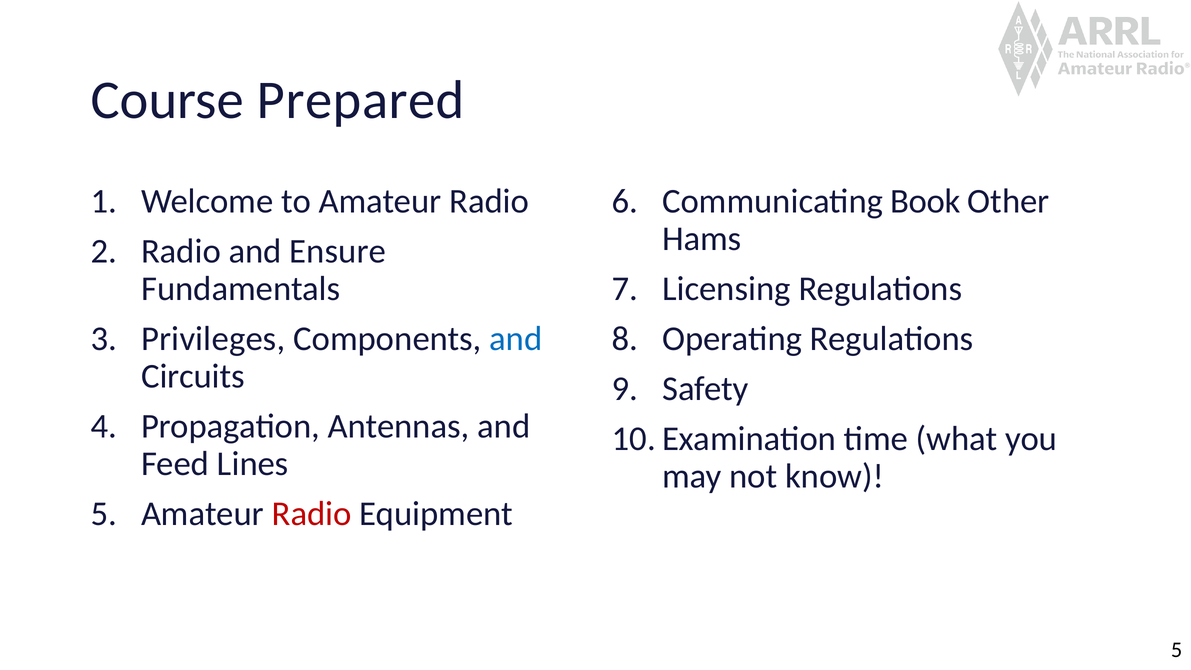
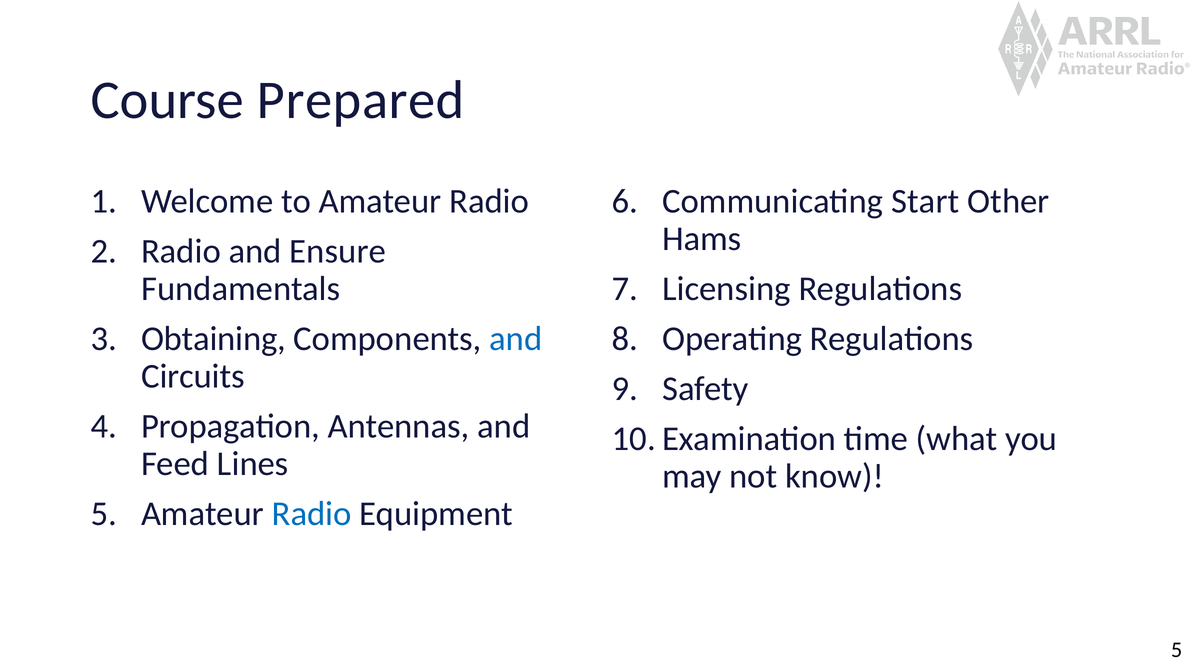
Book: Book -> Start
Privileges: Privileges -> Obtaining
Radio at (312, 514) colour: red -> blue
